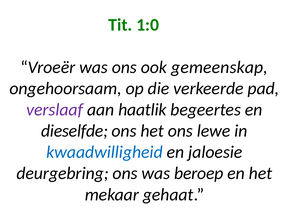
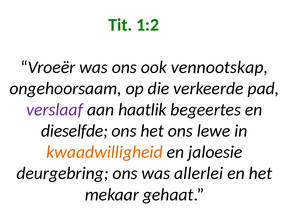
1:0: 1:0 -> 1:2
gemeenskap: gemeenskap -> vennootskap
kwaadwilligheid colour: blue -> orange
beroep: beroep -> allerlei
